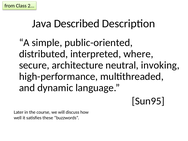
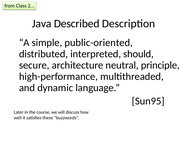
where: where -> should
invoking: invoking -> principle
